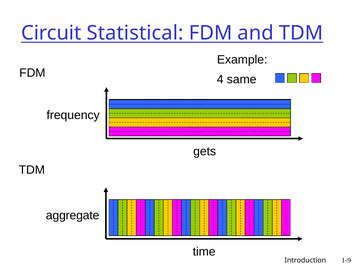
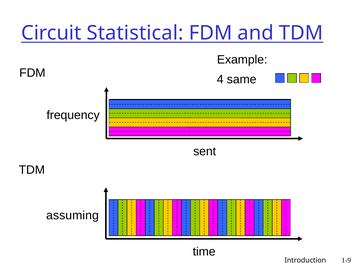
gets: gets -> sent
aggregate: aggregate -> assuming
